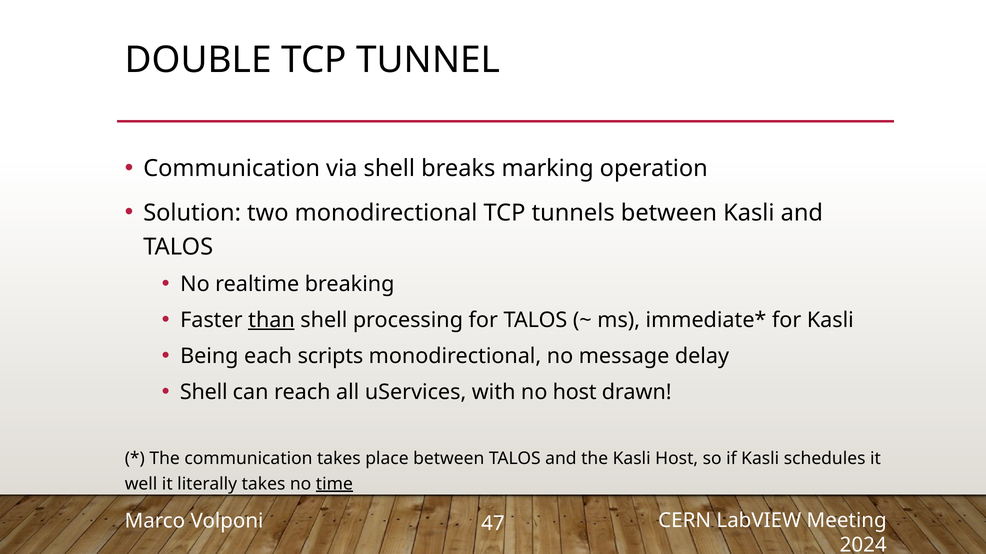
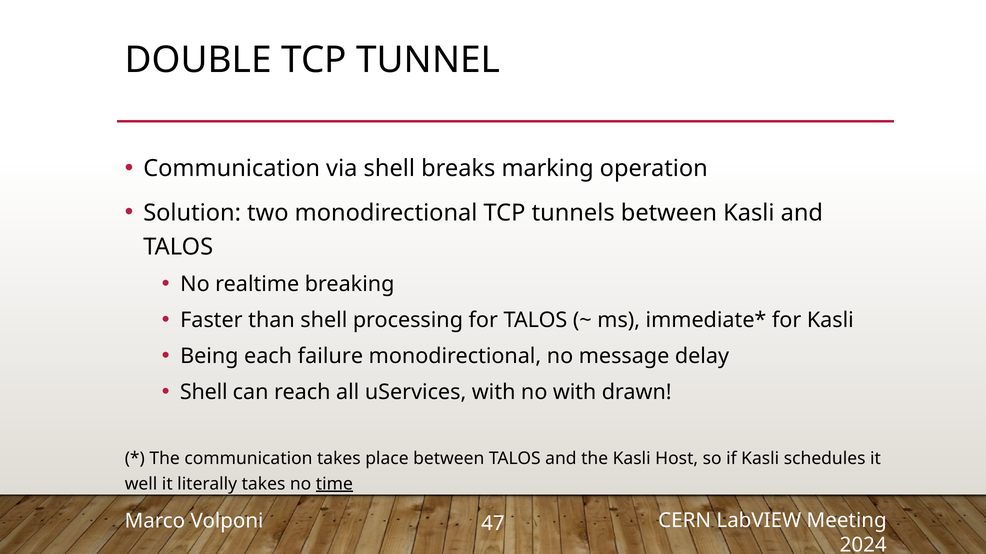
than underline: present -> none
scripts: scripts -> failure
no host: host -> with
